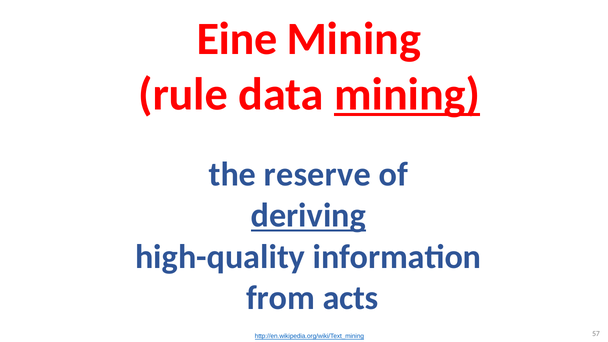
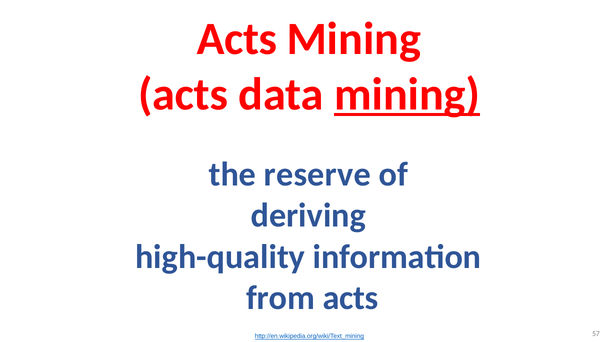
Eine at (237, 39): Eine -> Acts
rule at (183, 94): rule -> acts
deriving underline: present -> none
